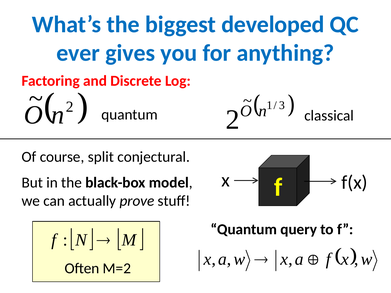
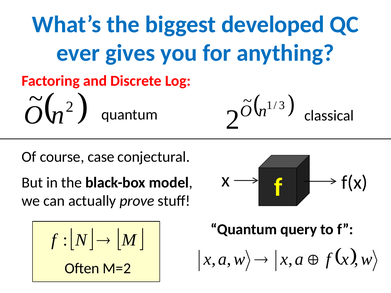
split: split -> case
